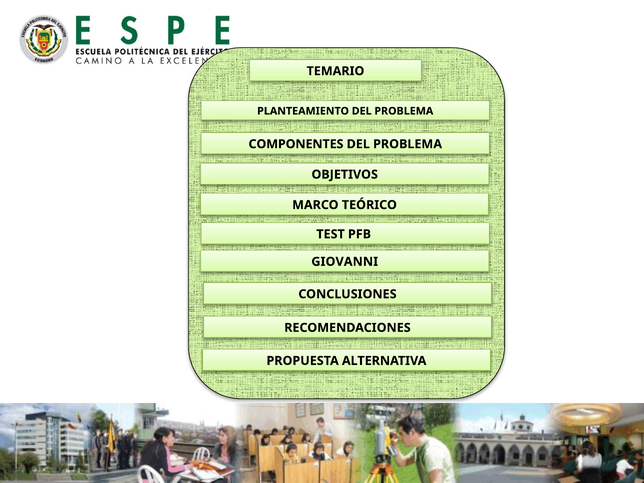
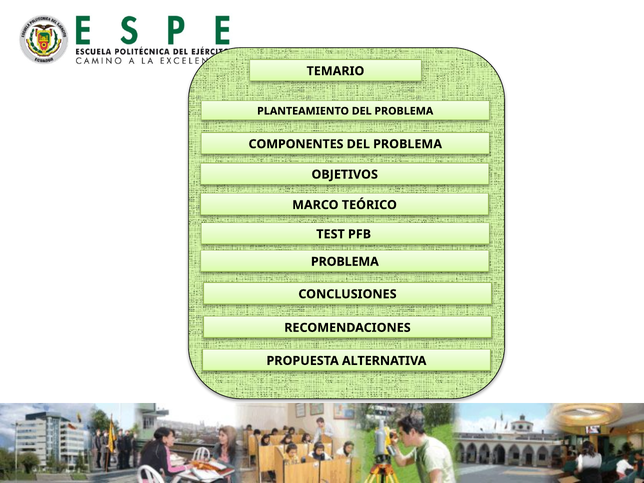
GIOVANNI at (345, 262): GIOVANNI -> PROBLEMA
